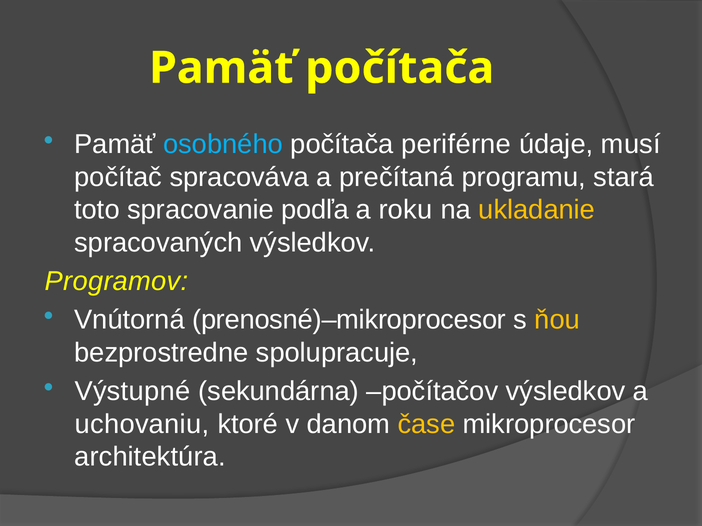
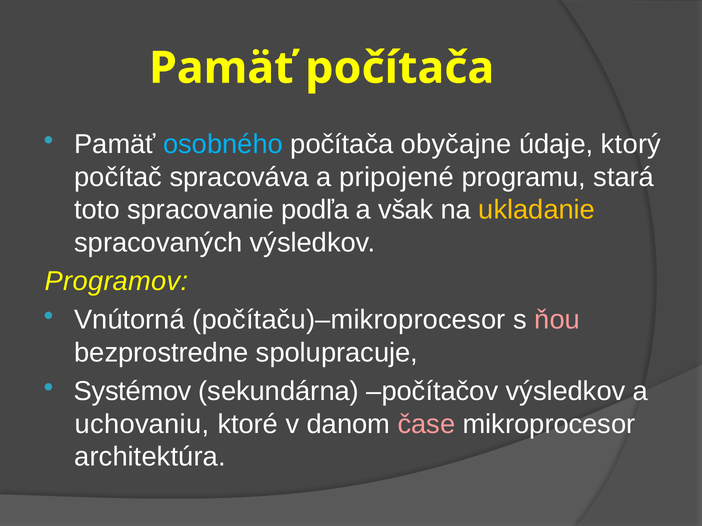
periférne: periférne -> obyčajne
musí: musí -> ktorý
prečítaná: prečítaná -> pripojené
roku: roku -> však
prenosné)–mikroprocesor: prenosné)–mikroprocesor -> počítaču)–mikroprocesor
ňou colour: yellow -> pink
Výstupné: Výstupné -> Systémov
čase colour: yellow -> pink
